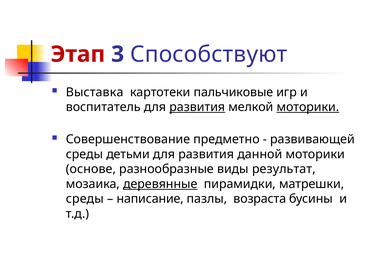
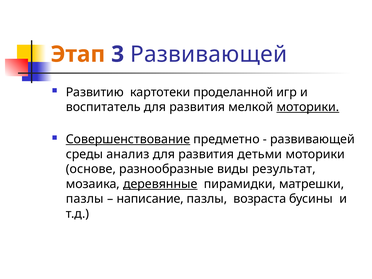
Этап colour: red -> orange
3 Способствуют: Способствуют -> Развивающeй
Выставка: Выставка -> Развитию
пальчиковые: пальчиковые -> проделанной
развития at (197, 107) underline: present -> none
Совершенствование underline: none -> present
детьми: детьми -> анализ
данной: данной -> детьми
среды at (85, 199): среды -> пазлы
